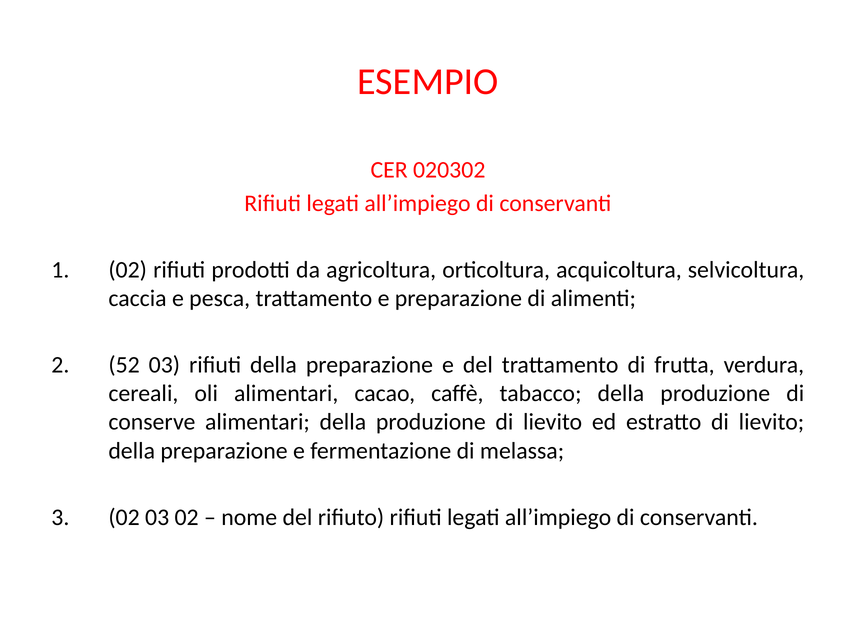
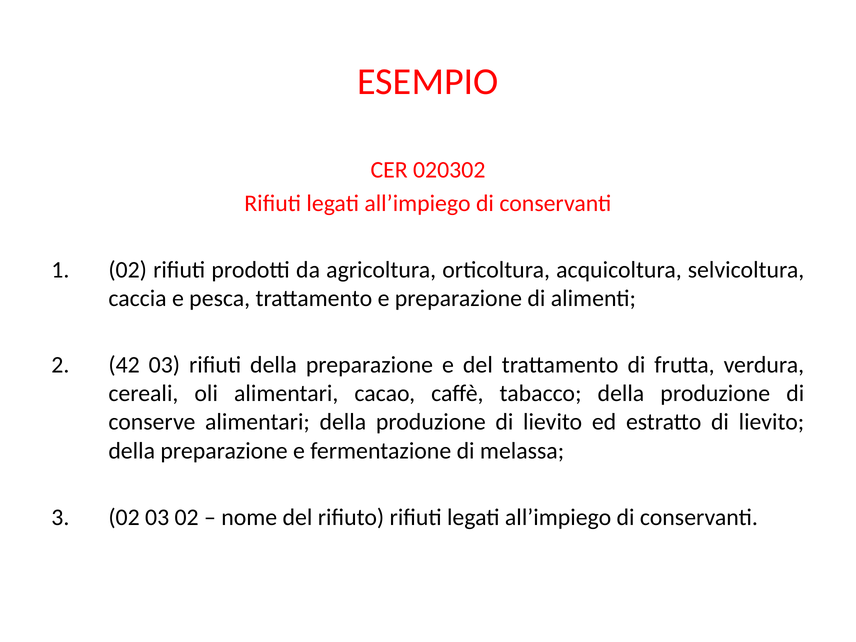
52: 52 -> 42
